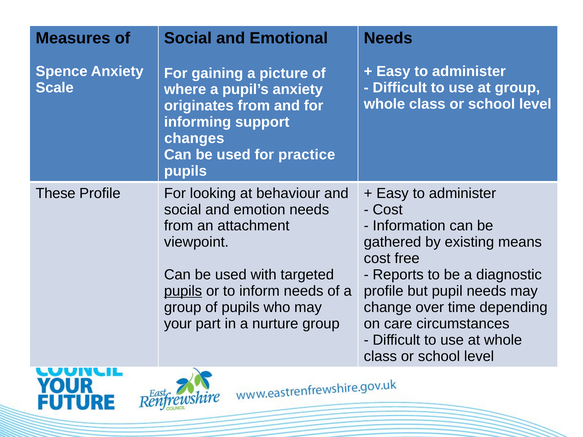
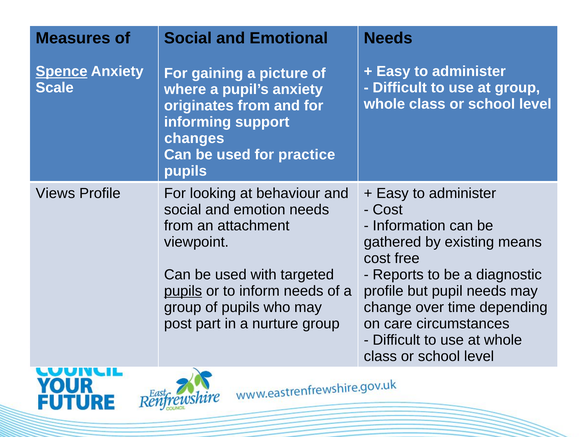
Spence underline: none -> present
These: These -> Views
your: your -> post
